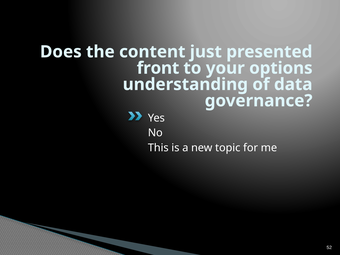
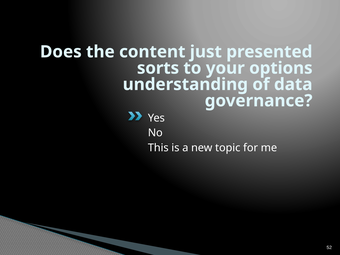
front: front -> sorts
